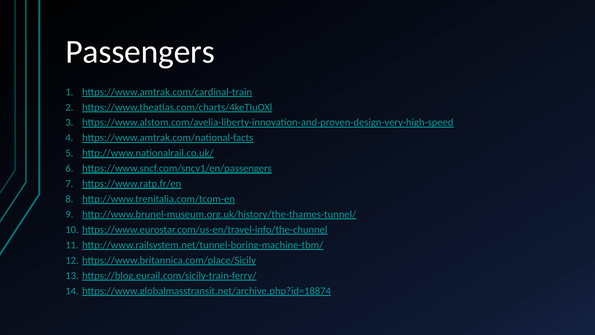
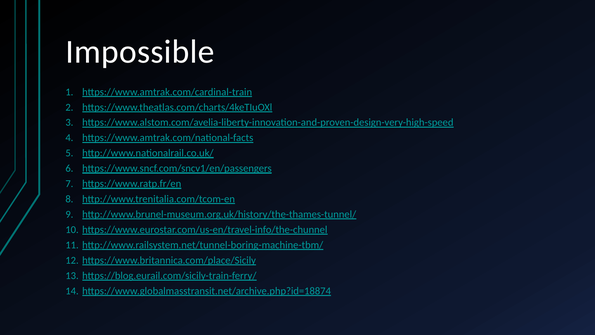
Passengers: Passengers -> Impossible
